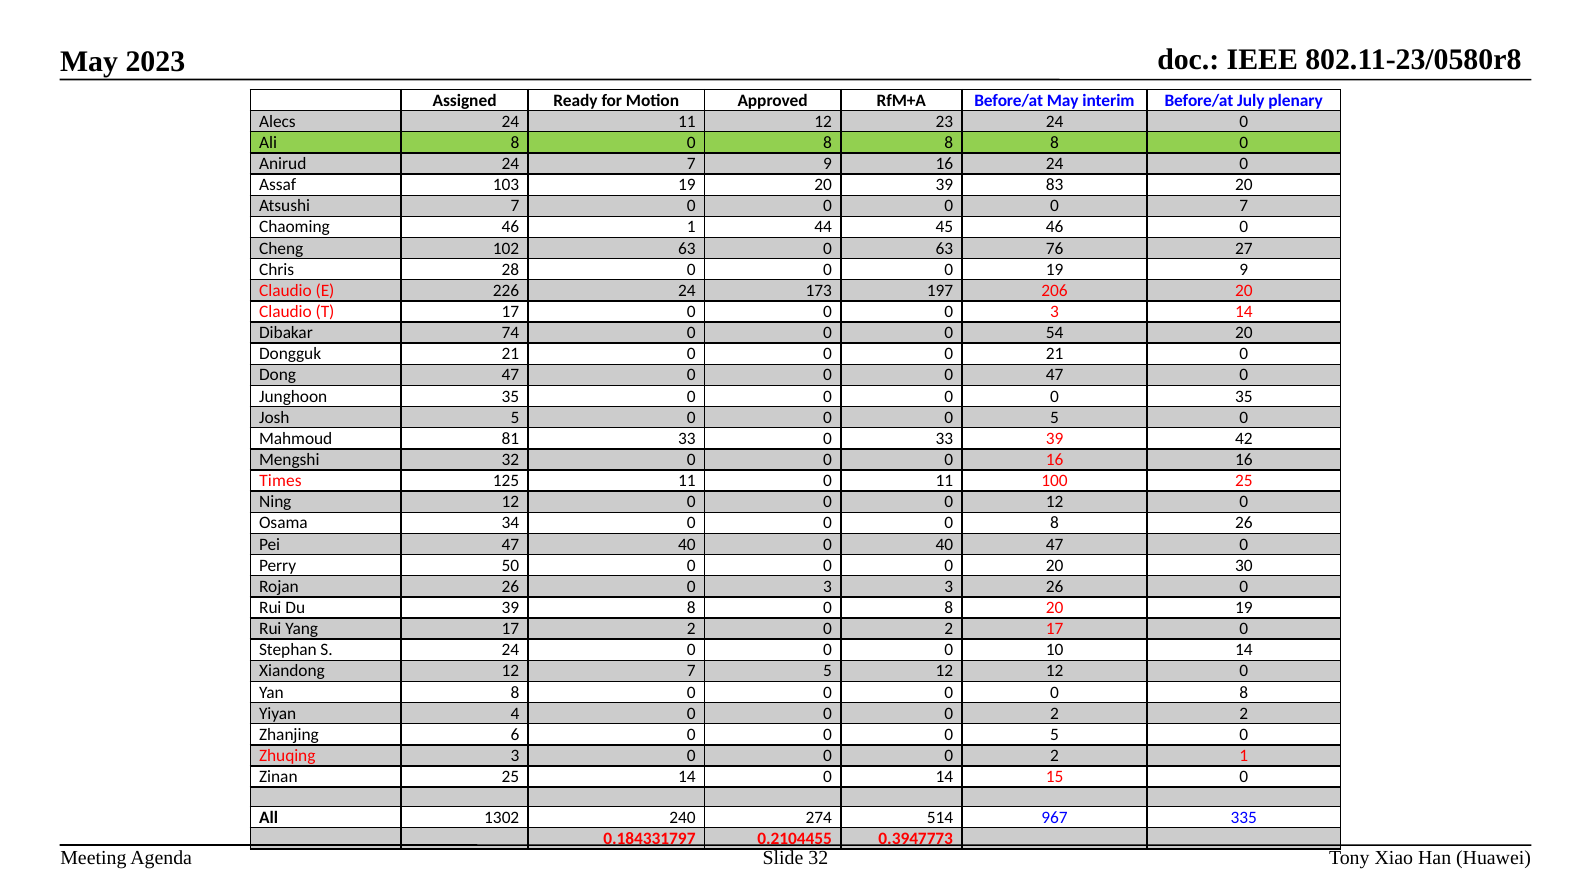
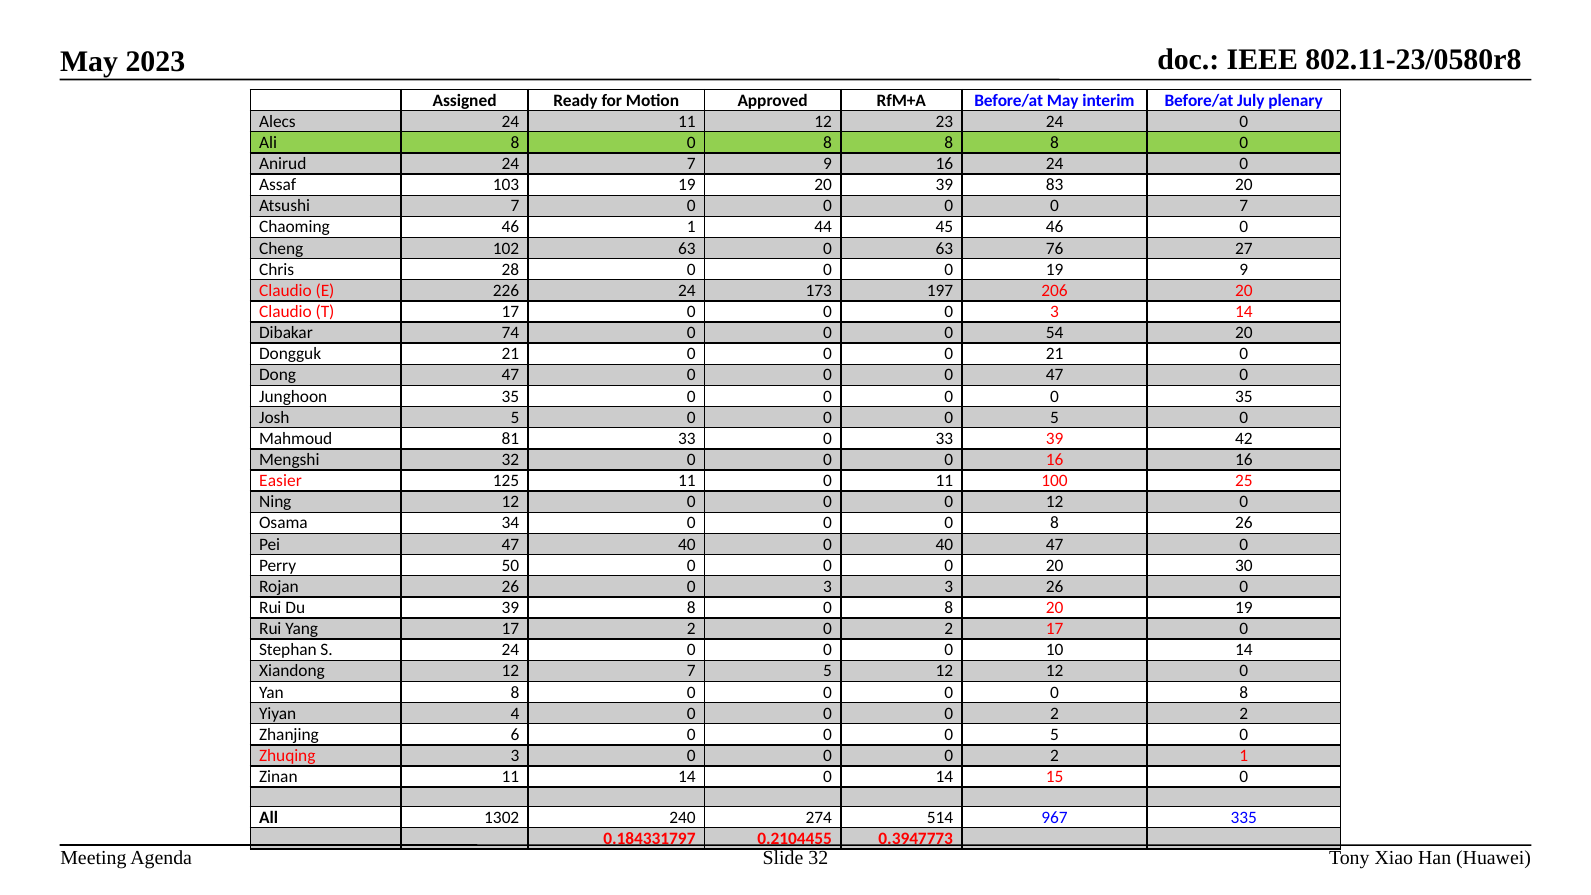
Times: Times -> Easier
Zinan 25: 25 -> 11
